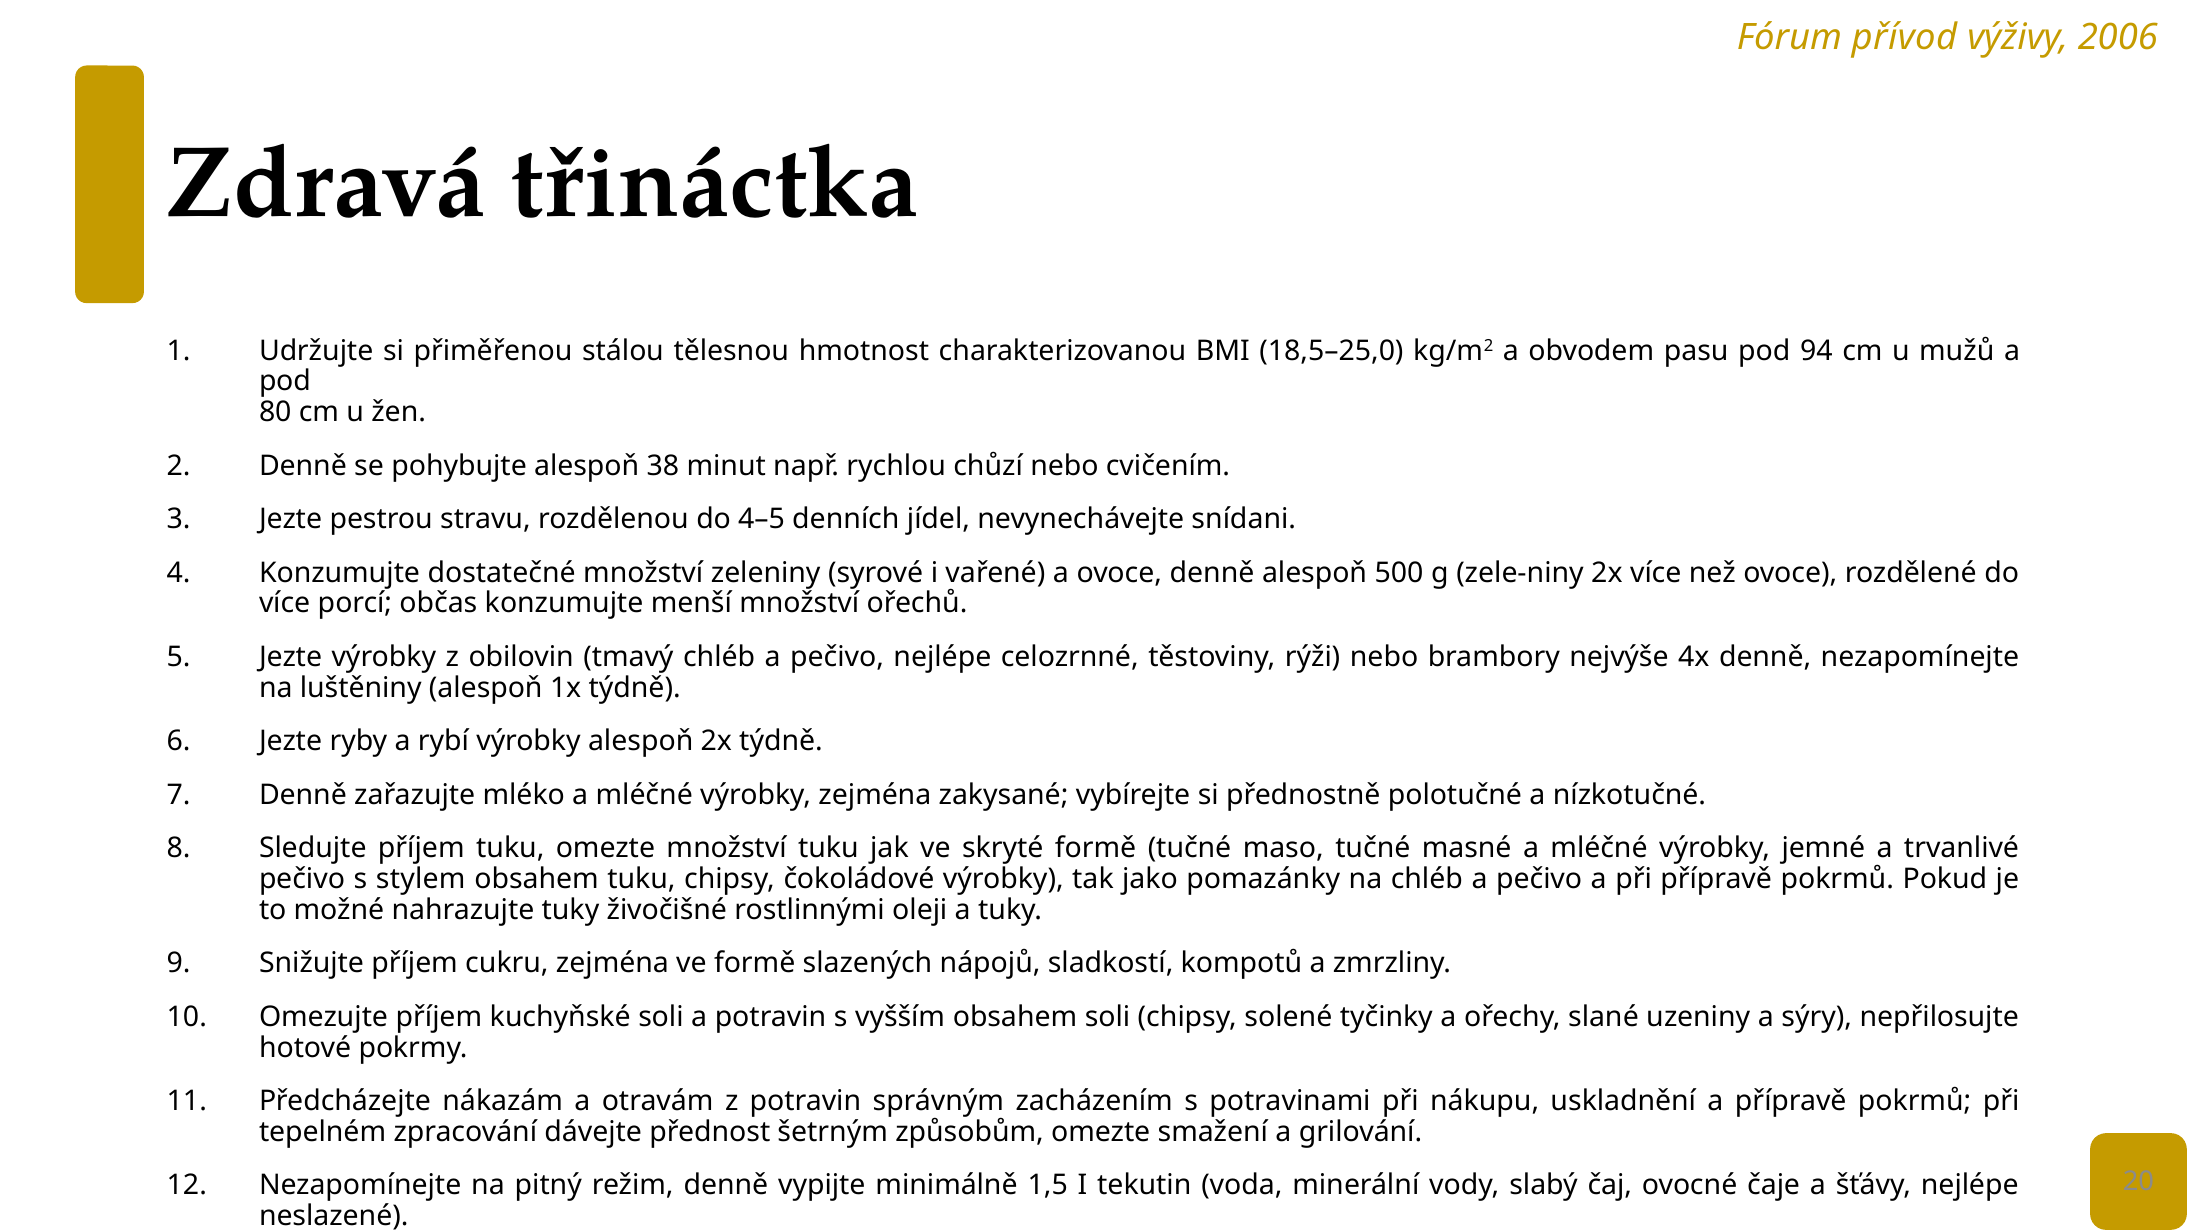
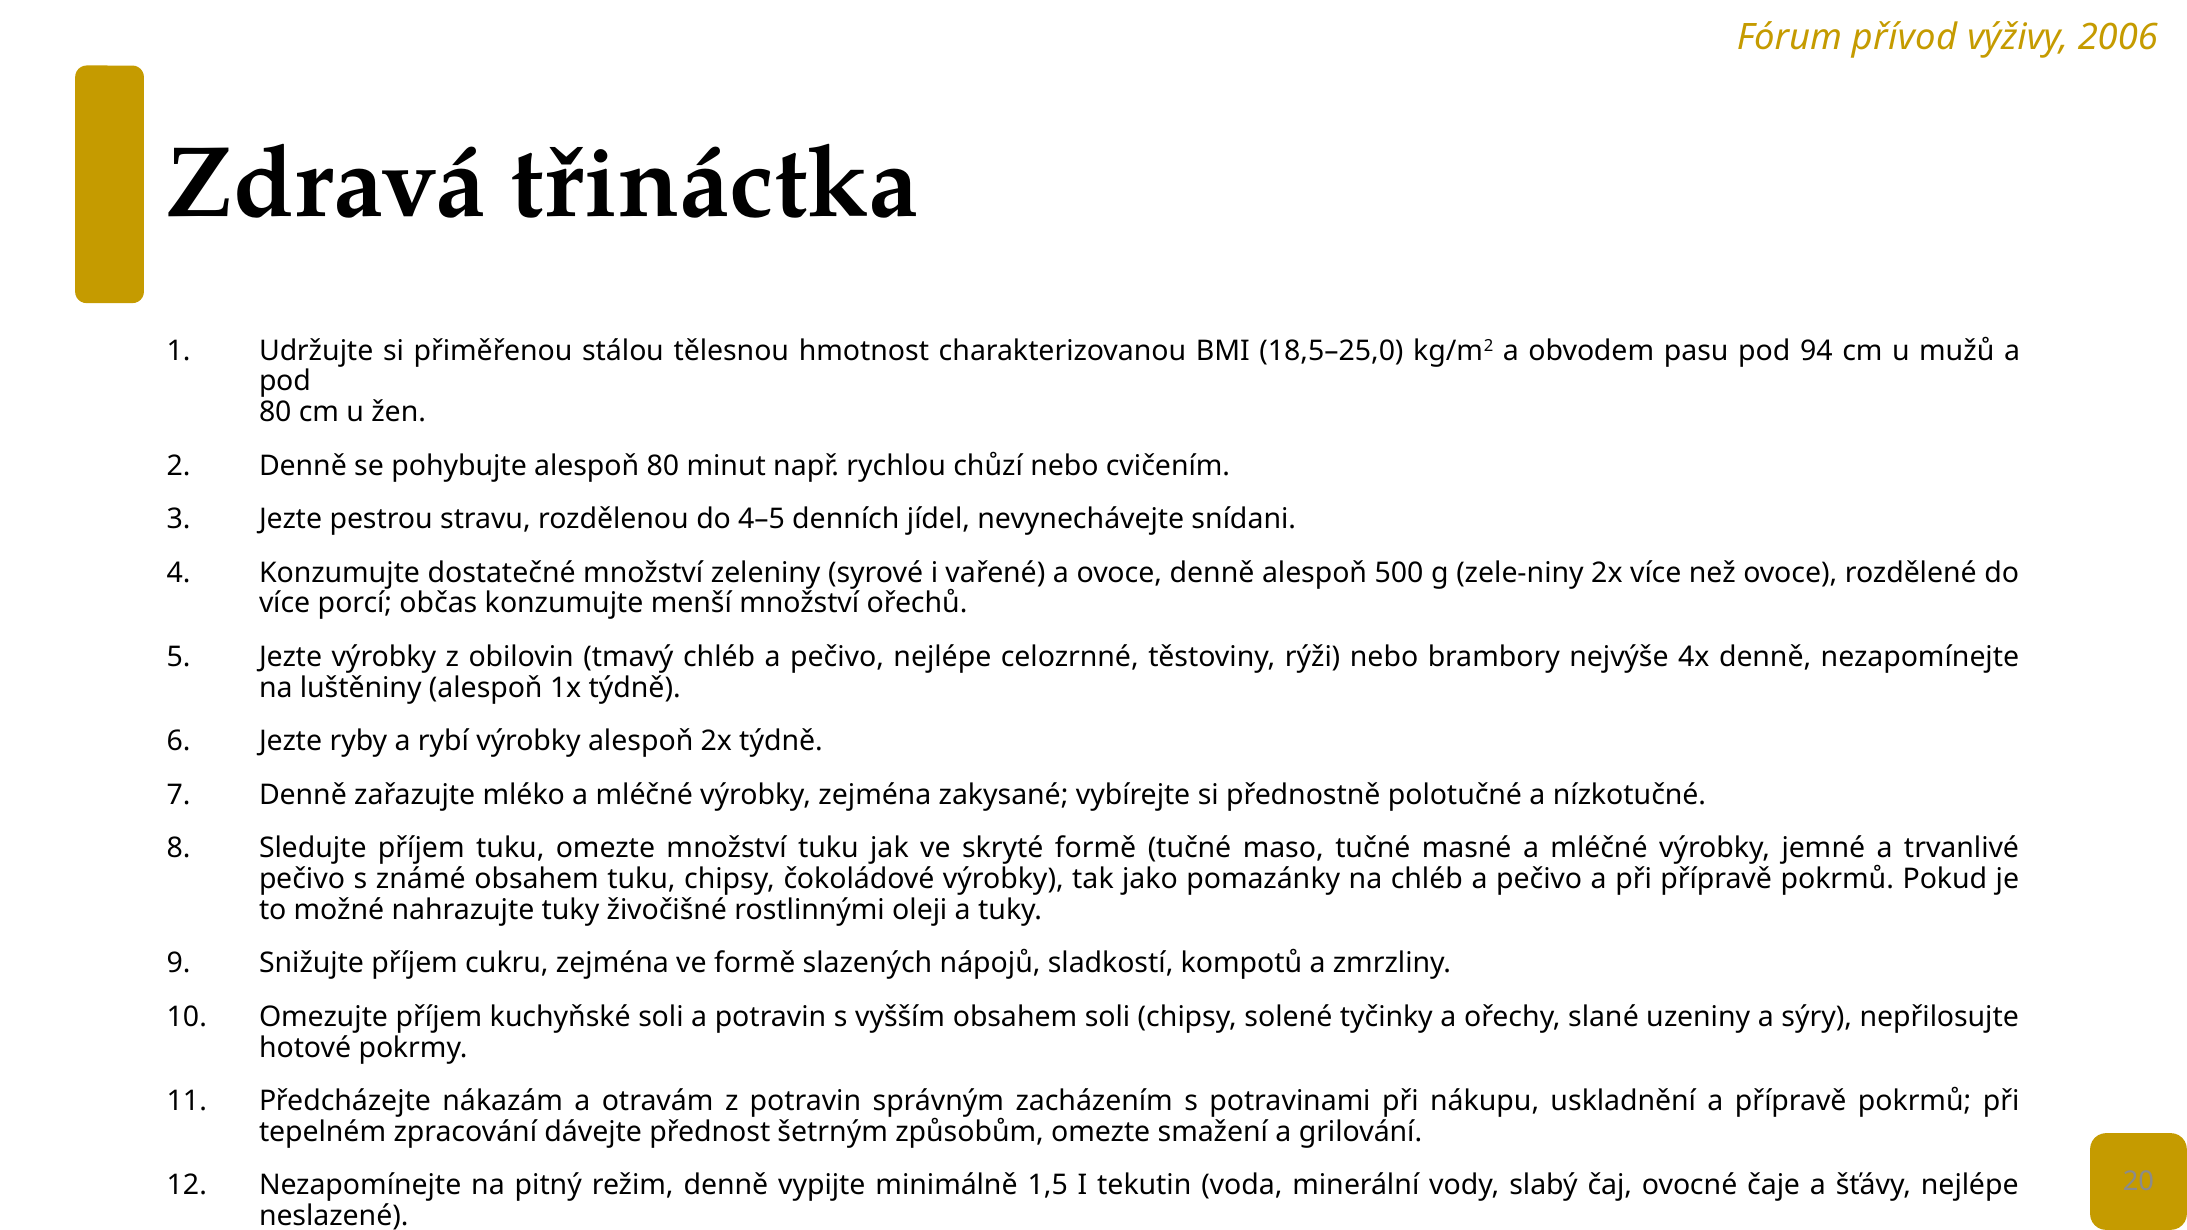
alespoň 38: 38 -> 80
stylem: stylem -> známé
